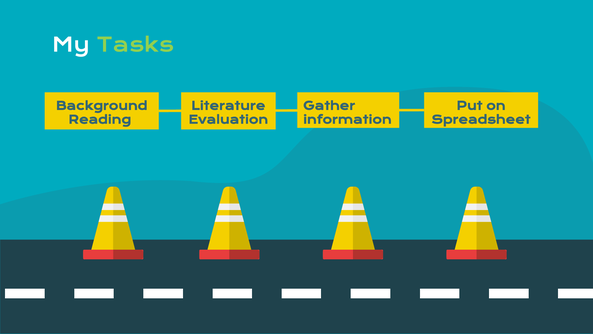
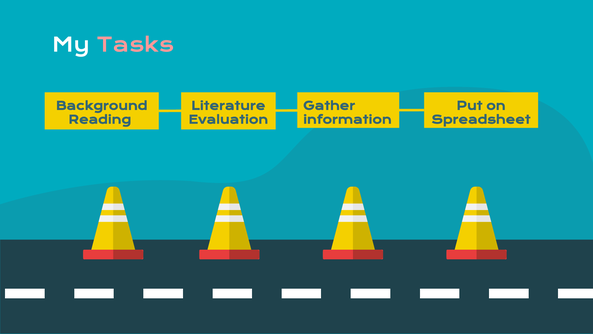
Tasks colour: light green -> pink
